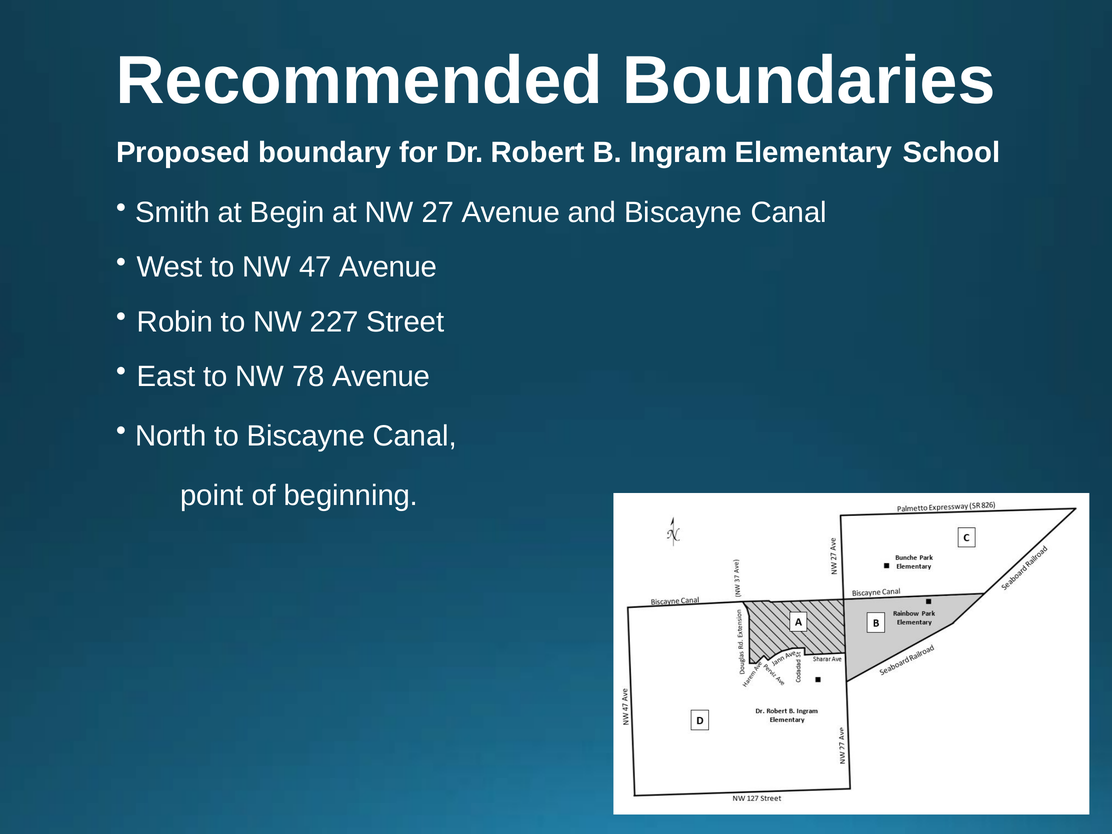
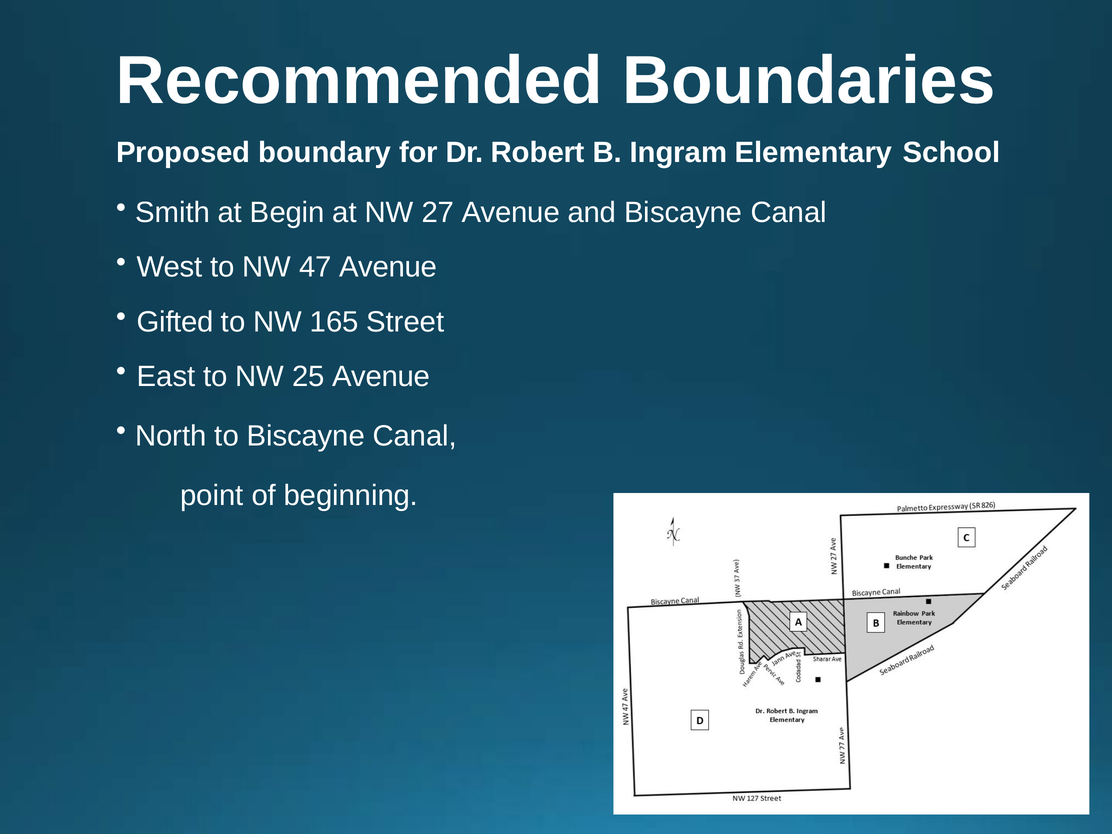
Robin: Robin -> Gifted
227: 227 -> 165
78: 78 -> 25
